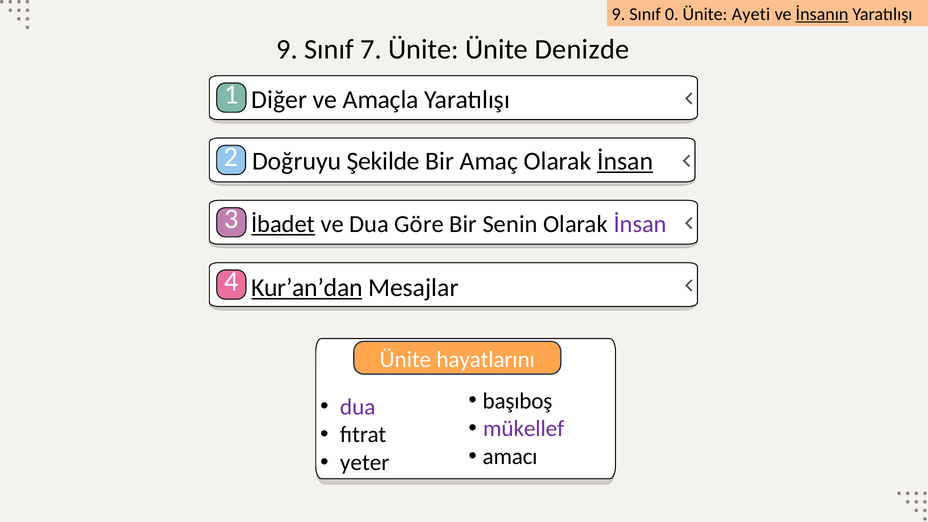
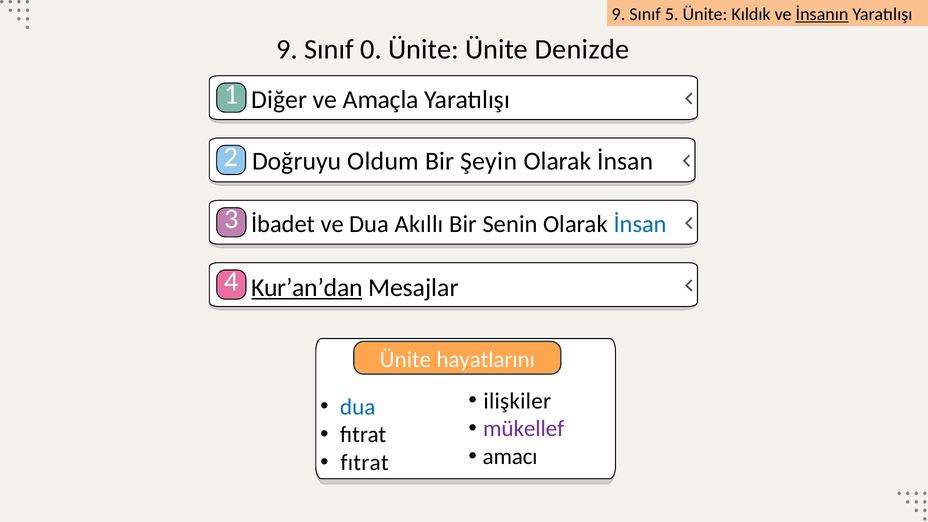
0: 0 -> 5
Ayeti: Ayeti -> Kıldık
7: 7 -> 0
Şekilde: Şekilde -> Oldum
Amaç: Amaç -> Şeyin
İnsan at (625, 161) underline: present -> none
İbadet underline: present -> none
Göre: Göre -> Akıllı
İnsan at (640, 224) colour: purple -> blue
başıboş: başıboş -> ilişkiler
dua at (358, 407) colour: purple -> blue
yeter at (365, 463): yeter -> fıtrat
